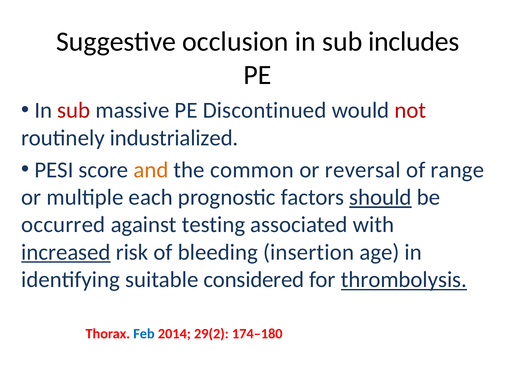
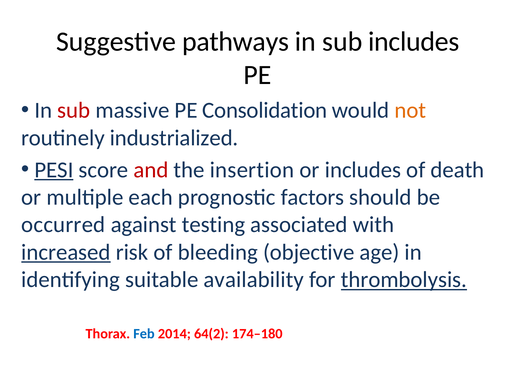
occlusion: occlusion -> pathways
Discontinued: Discontinued -> Consolidation
not colour: red -> orange
PESI underline: none -> present
and colour: orange -> red
common: common -> insertion
or reversal: reversal -> includes
range: range -> death
should underline: present -> none
insertion: insertion -> objective
considered: considered -> availability
29(2: 29(2 -> 64(2
